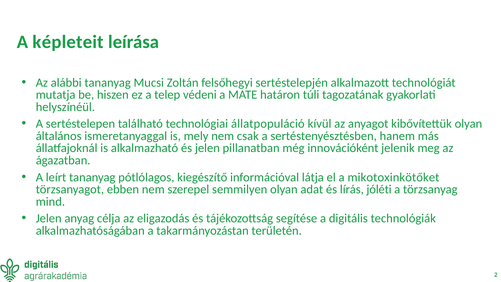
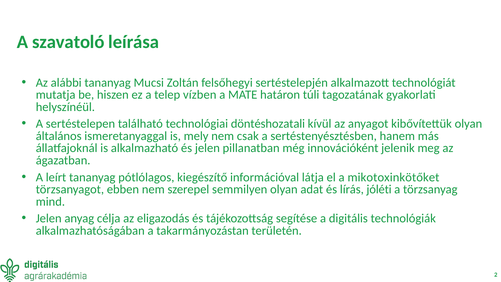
képleteit: képleteit -> szavatoló
védeni: védeni -> vízben
állatpopuláció: állatpopuláció -> döntéshozatali
